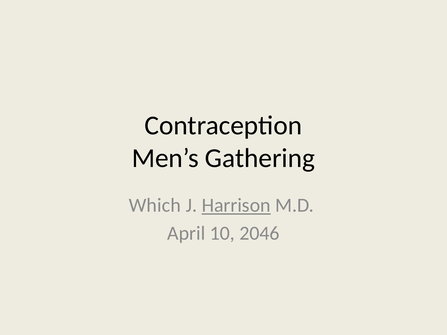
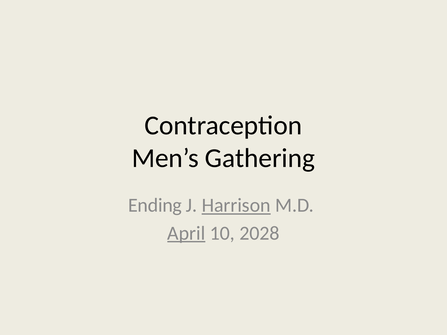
Which: Which -> Ending
April underline: none -> present
2046: 2046 -> 2028
